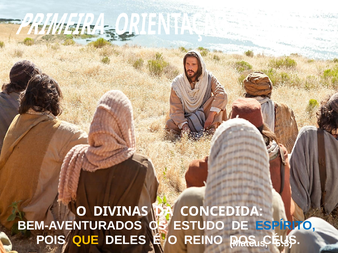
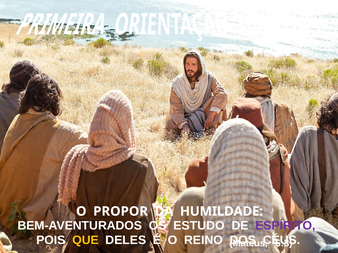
DIVINAS: DIVINAS -> PROPOR
CONCEDIDA: CONCEDIDA -> HUMILDADE
ESPÍRITO colour: blue -> purple
